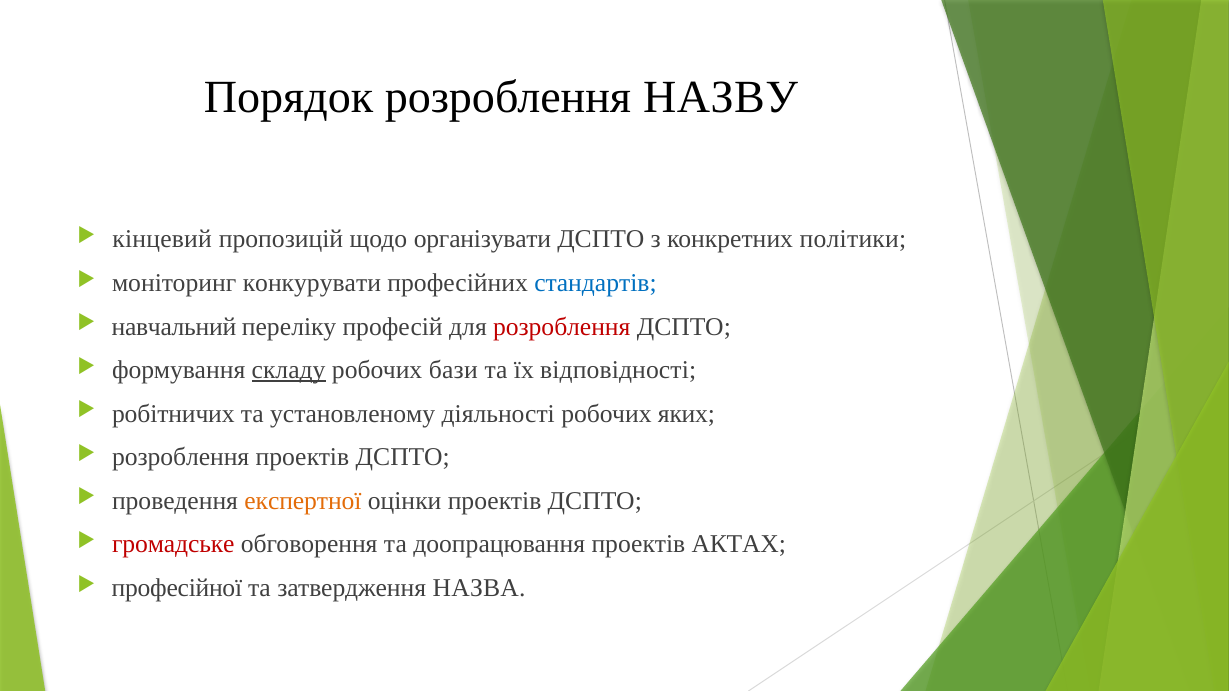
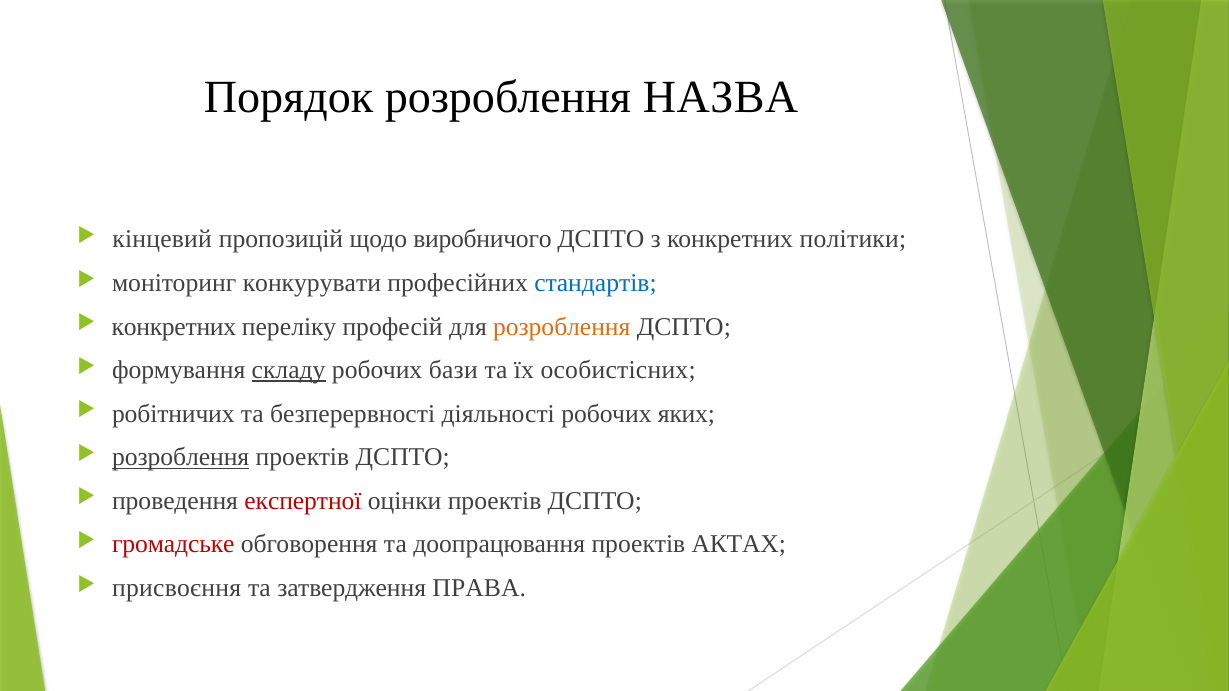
НАЗВУ: НАЗВУ -> НАЗВА
організувати: організувати -> виробничого
навчальний at (174, 327): навчальний -> конкретних
розроблення at (562, 327) colour: red -> orange
відповідності: відповідності -> особистісних
установленому: установленому -> безперервності
розроблення at (181, 458) underline: none -> present
експертної colour: orange -> red
професійної: професійної -> присвоєння
НАЗВА: НАЗВА -> ПРАВА
